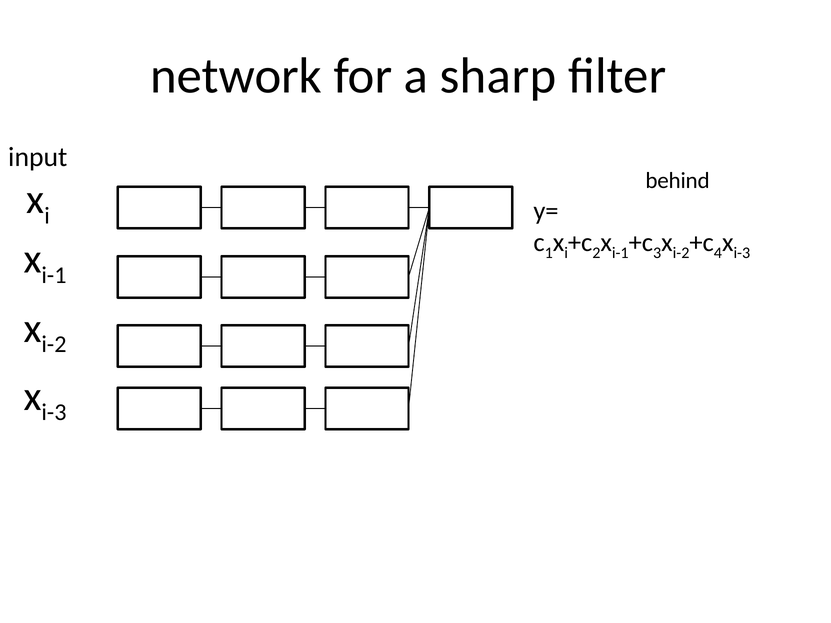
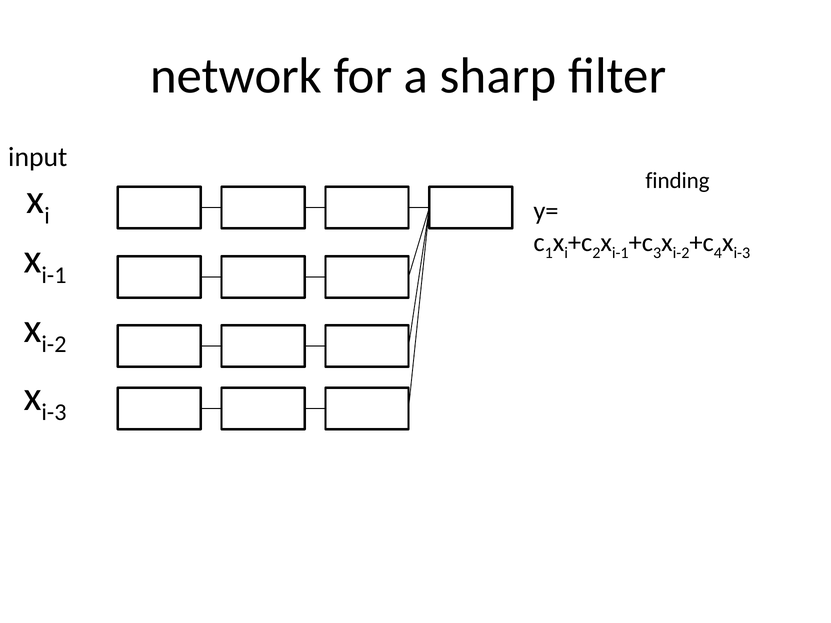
behind: behind -> finding
